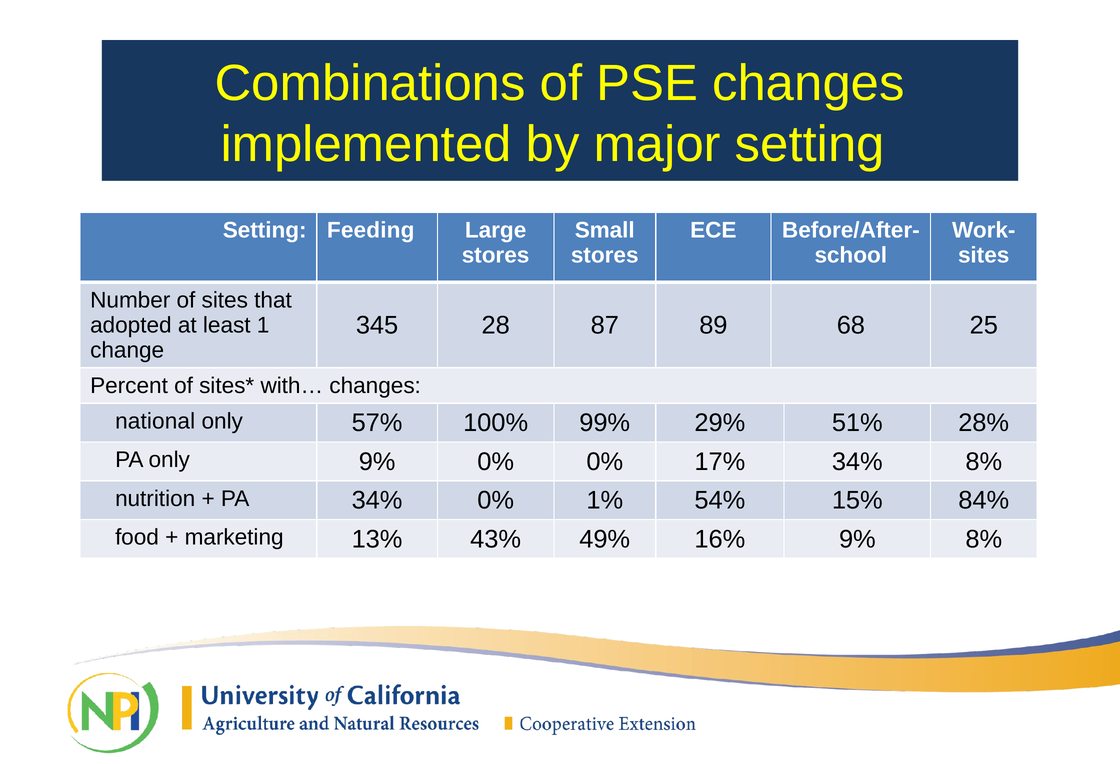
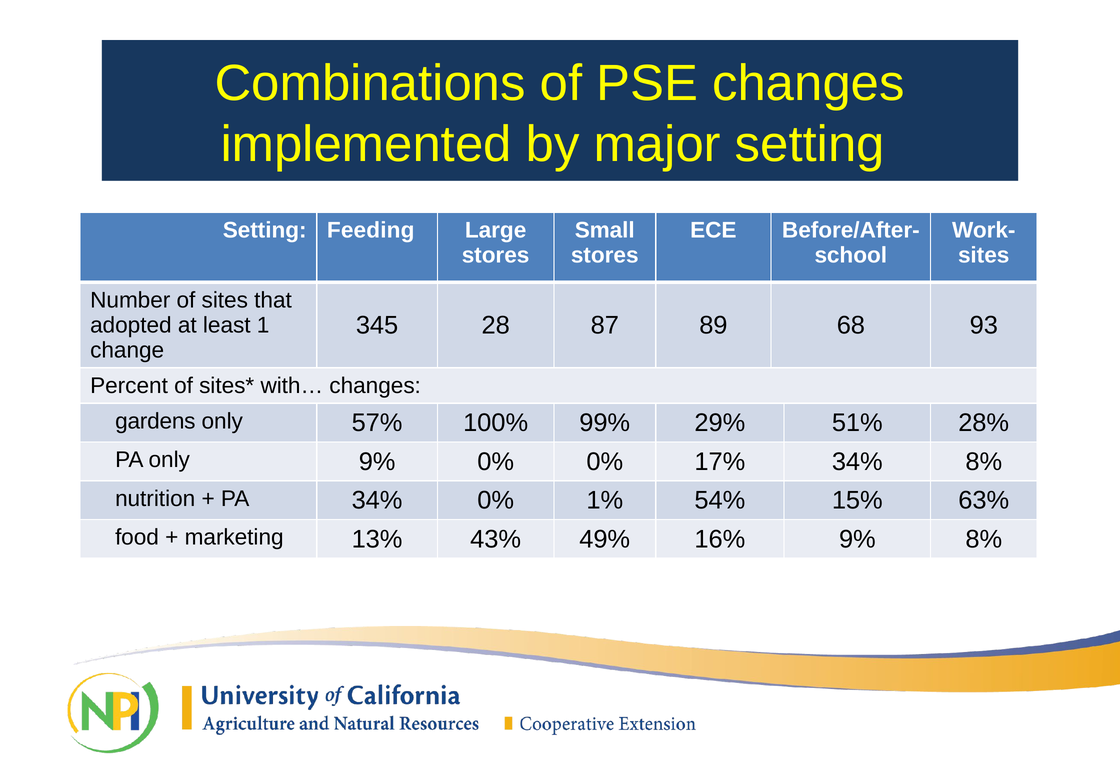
25: 25 -> 93
national: national -> gardens
84%: 84% -> 63%
